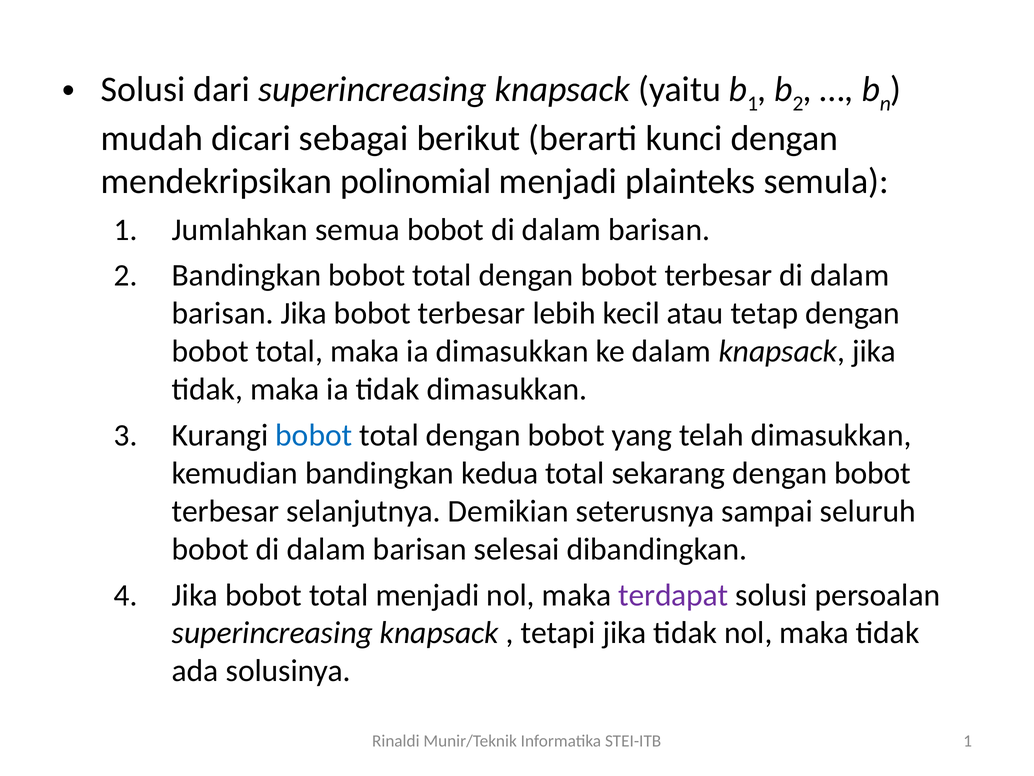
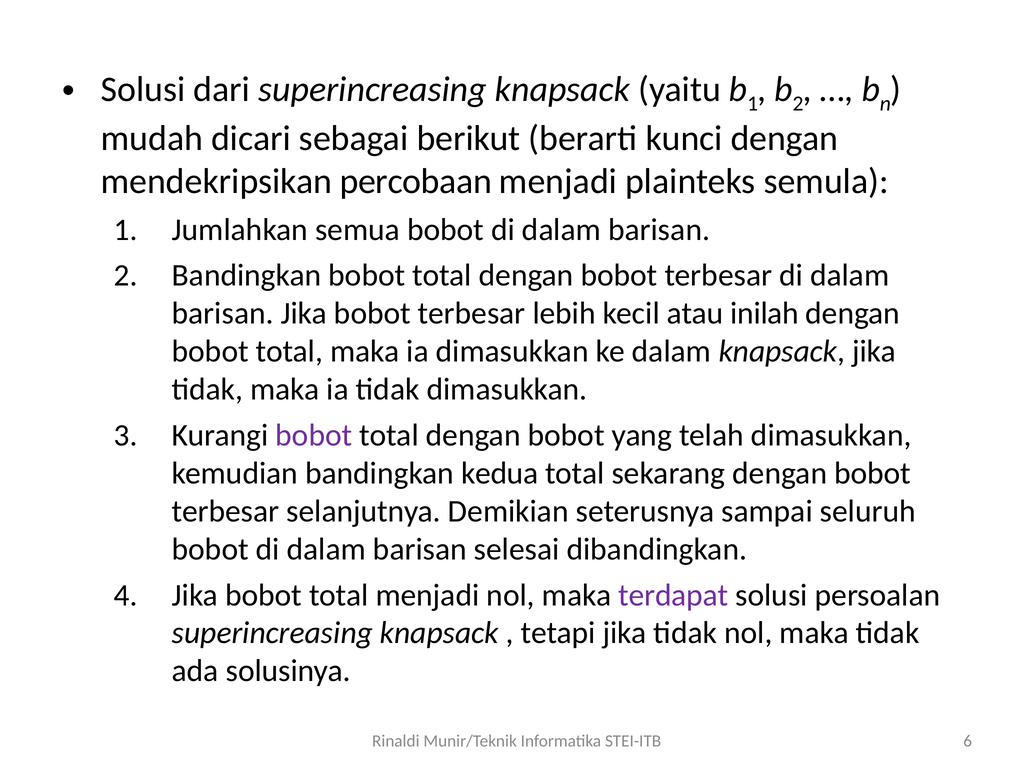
polinomial: polinomial -> percobaan
tetap: tetap -> inilah
bobot at (314, 435) colour: blue -> purple
STEI-ITB 1: 1 -> 6
